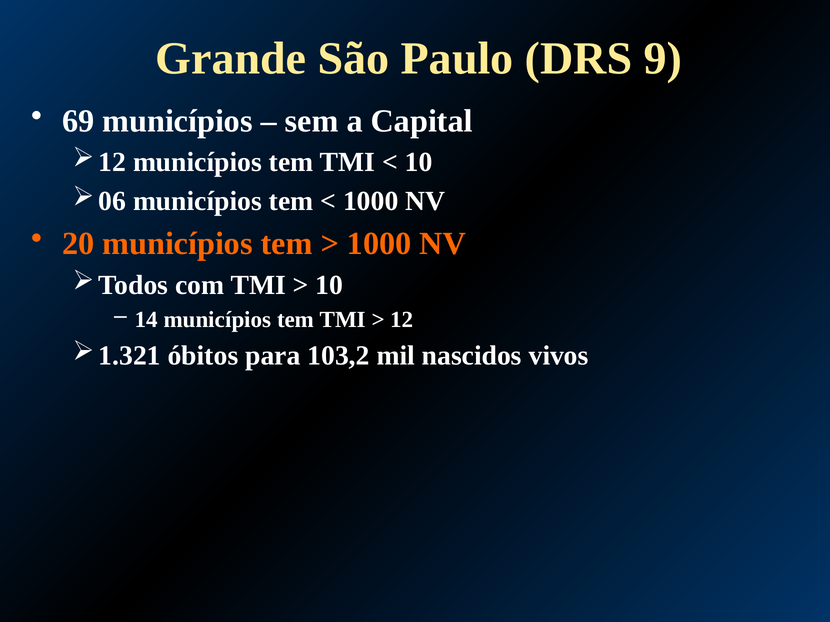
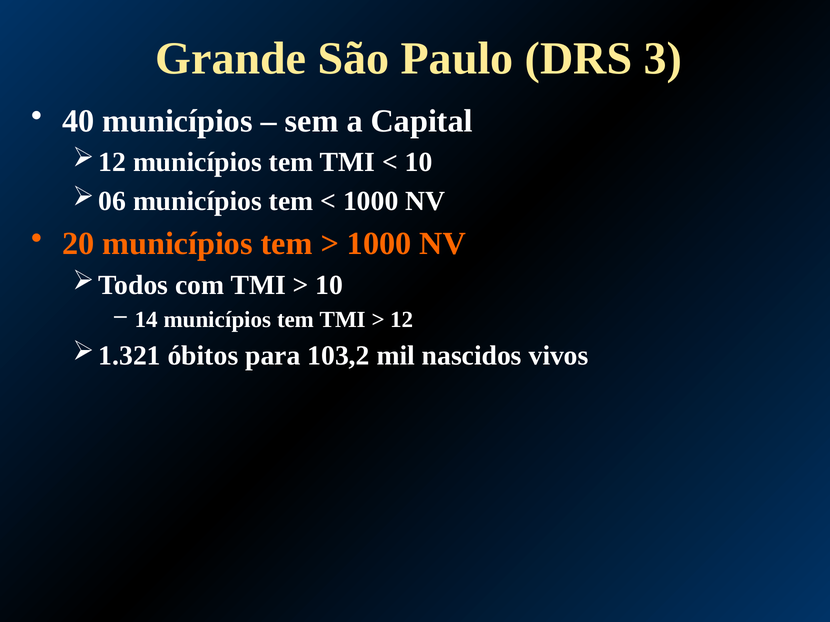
9: 9 -> 3
69: 69 -> 40
